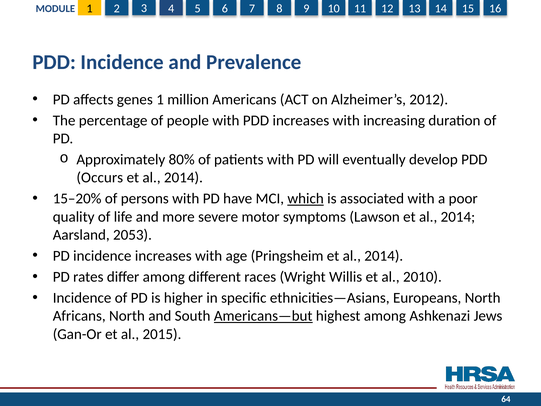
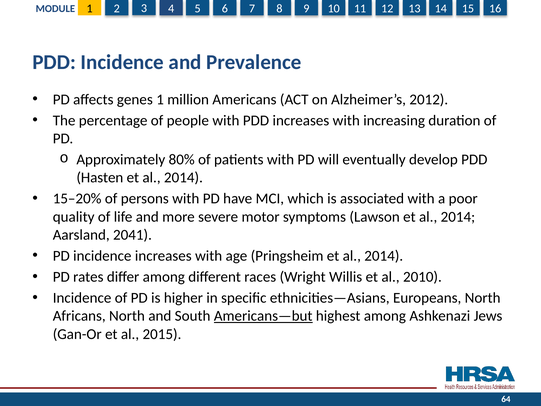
Occurs: Occurs -> Hasten
which underline: present -> none
2053: 2053 -> 2041
